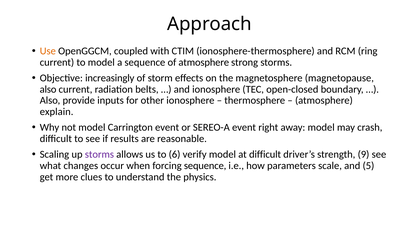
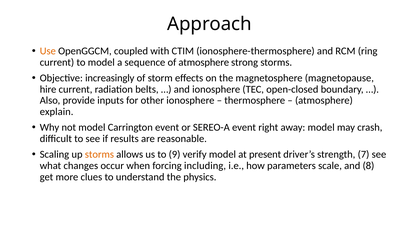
also at (48, 90): also -> hire
storms at (99, 155) colour: purple -> orange
6: 6 -> 9
at difficult: difficult -> present
9: 9 -> 7
forcing sequence: sequence -> including
5: 5 -> 8
